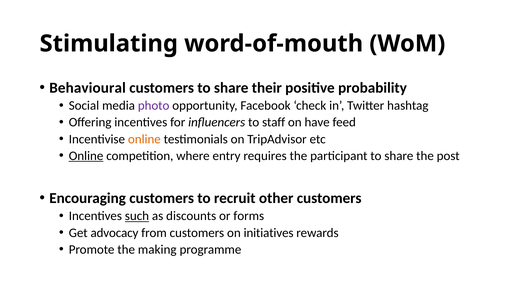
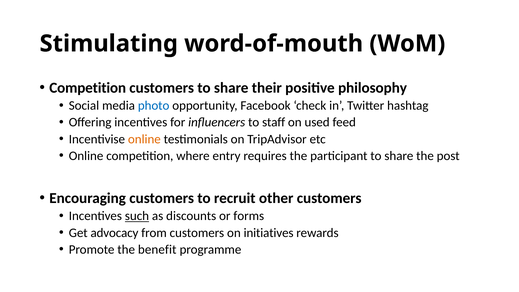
Behavioural at (88, 88): Behavioural -> Competition
probability: probability -> philosophy
photo colour: purple -> blue
have: have -> used
Online at (86, 156) underline: present -> none
making: making -> benefit
